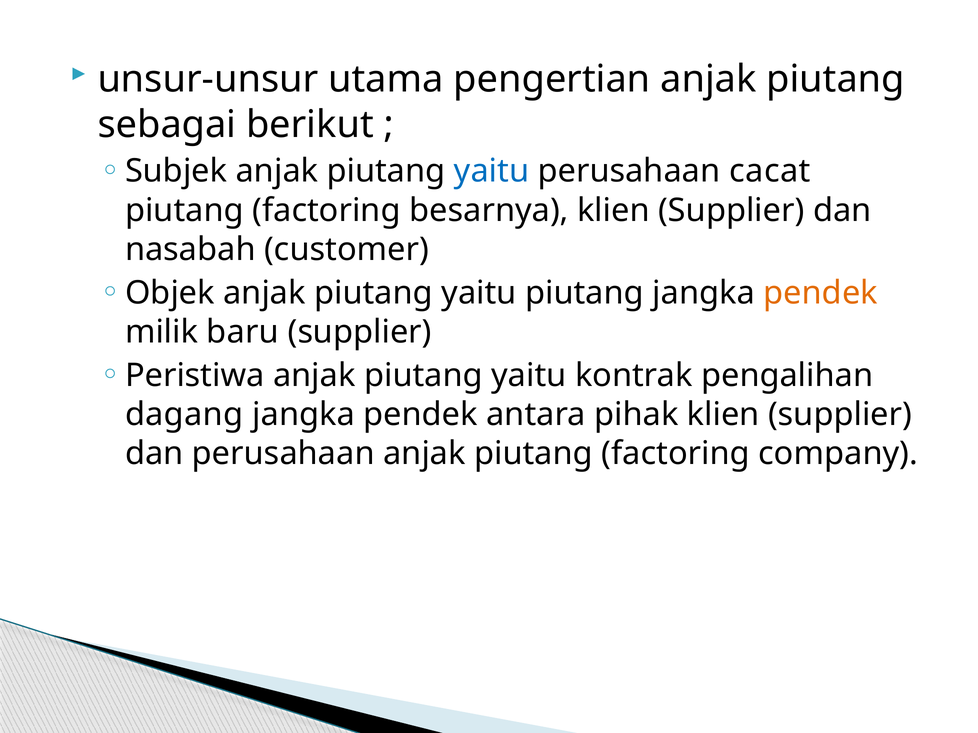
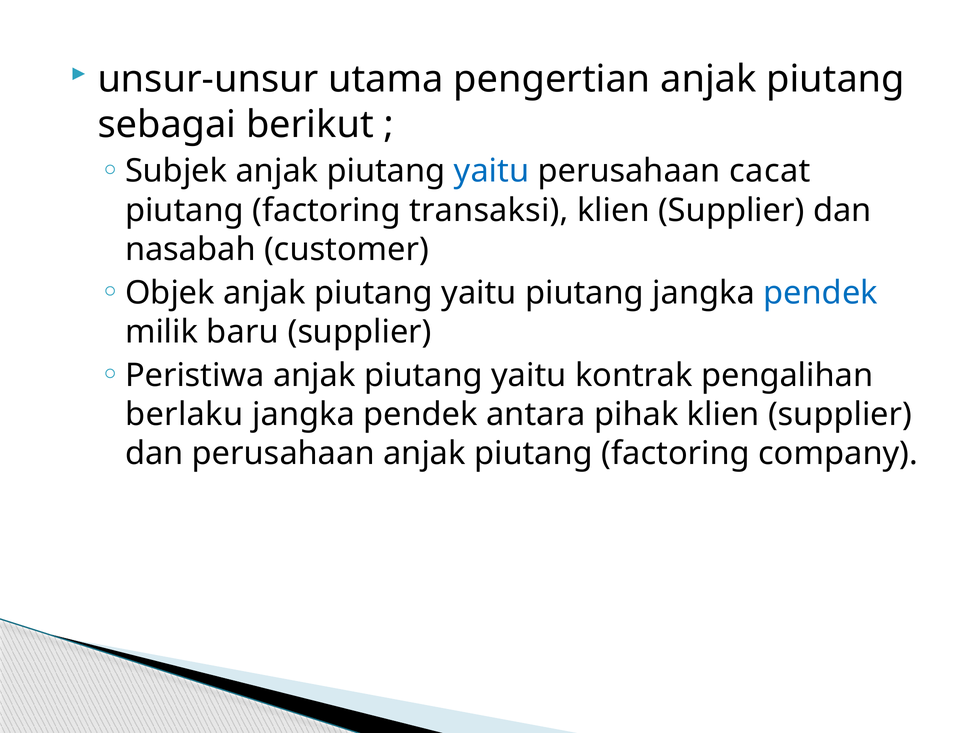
besarnya: besarnya -> transaksi
pendek at (821, 293) colour: orange -> blue
dagang: dagang -> berlaku
